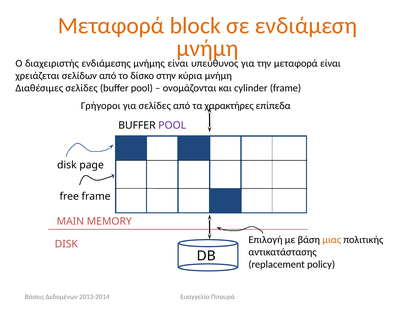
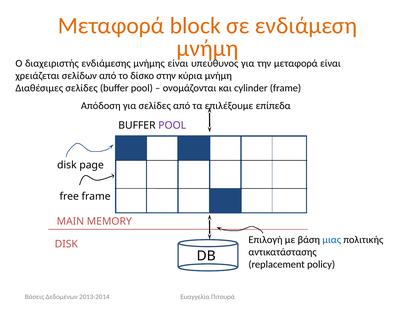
Γρήγοροι: Γρήγοροι -> Απόδοση
χαρακτήρες: χαρακτήρες -> επιλέξουμε
μιας colour: orange -> blue
